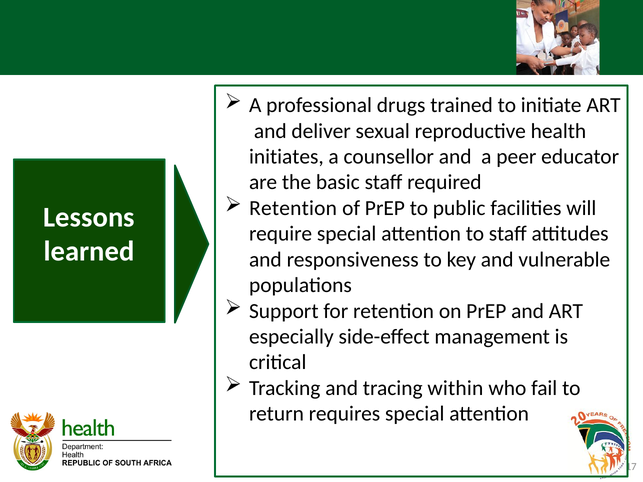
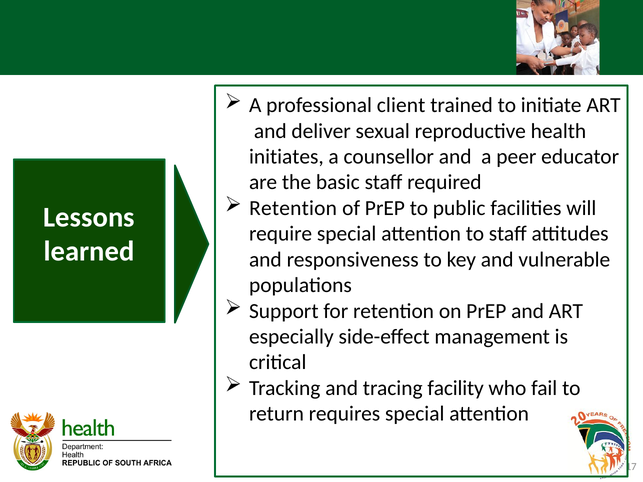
drugs: drugs -> client
within: within -> facility
